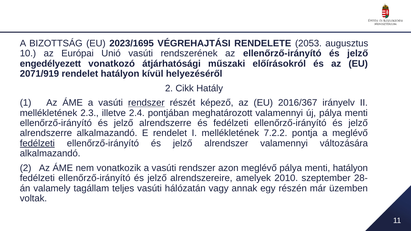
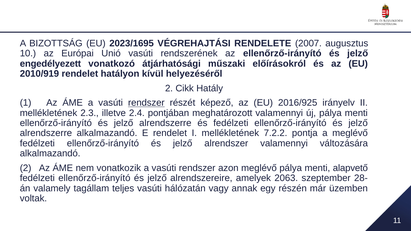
2053: 2053 -> 2007
2071/919: 2071/919 -> 2010/919
2016/367: 2016/367 -> 2016/925
fedélzeti at (37, 144) underline: present -> none
menti hatályon: hatályon -> alapvető
2010: 2010 -> 2063
